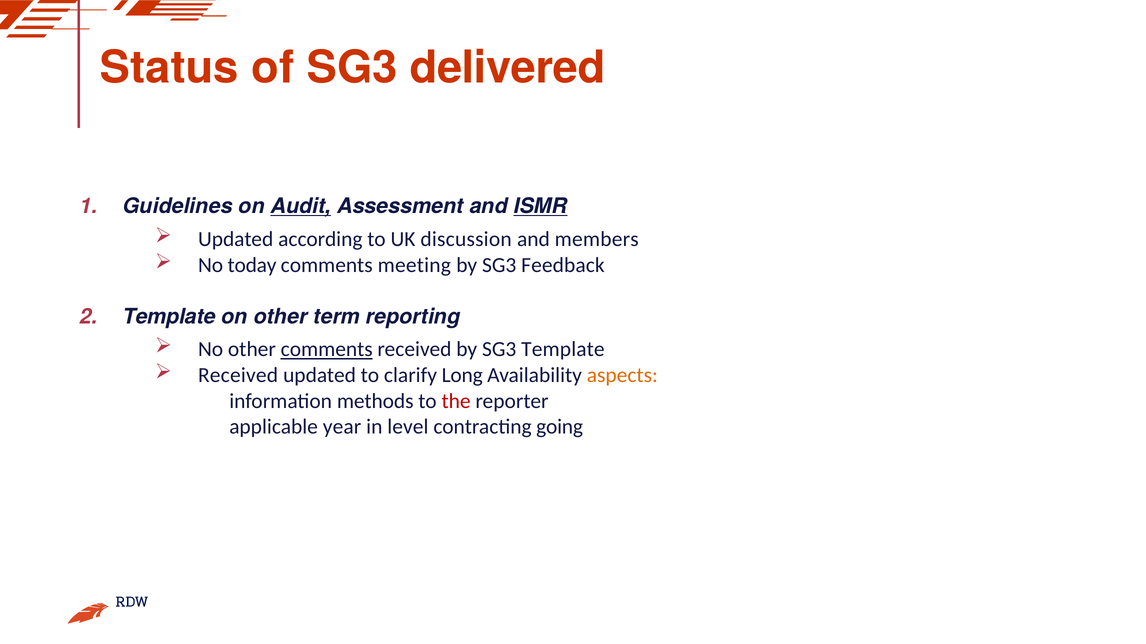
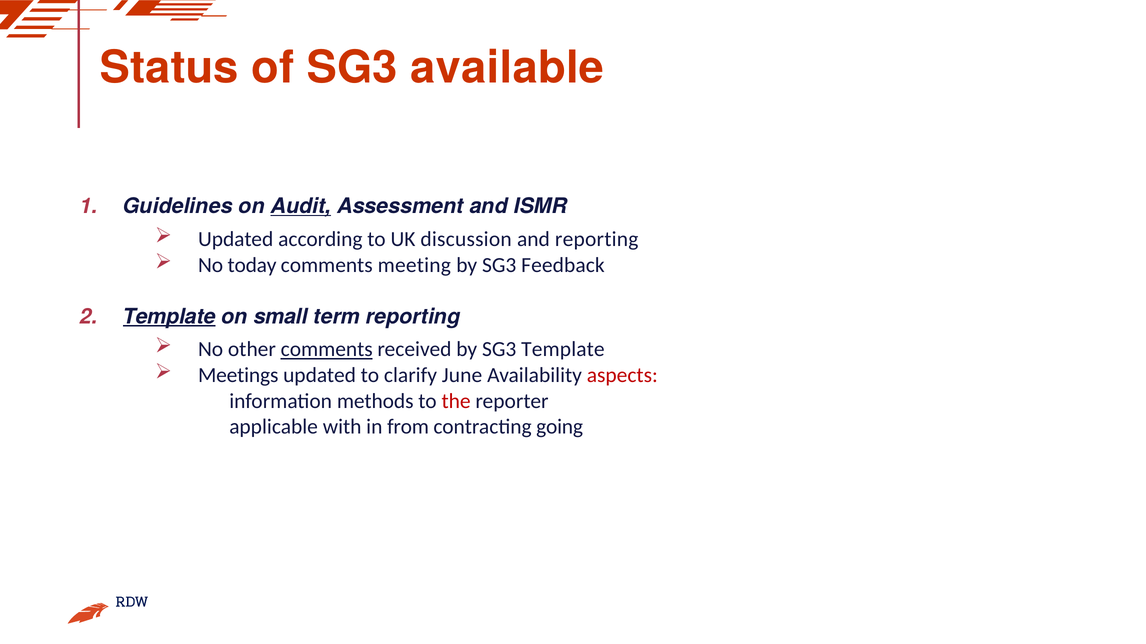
delivered: delivered -> available
ISMR underline: present -> none
and members: members -> reporting
Template at (169, 317) underline: none -> present
on other: other -> small
Received at (238, 376): Received -> Meetings
Long: Long -> June
aspects colour: orange -> red
year: year -> with
level: level -> from
